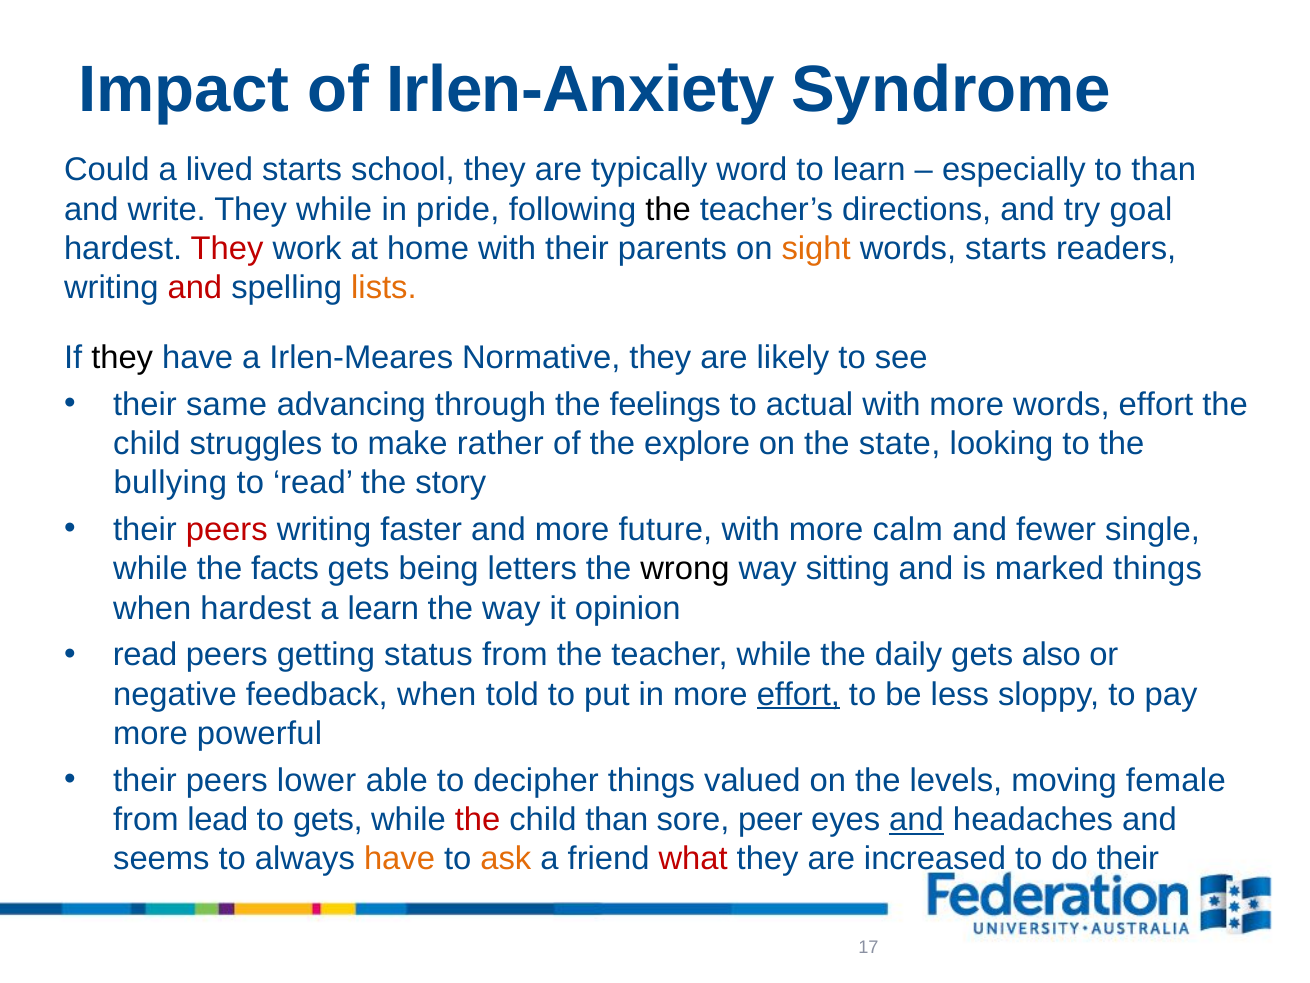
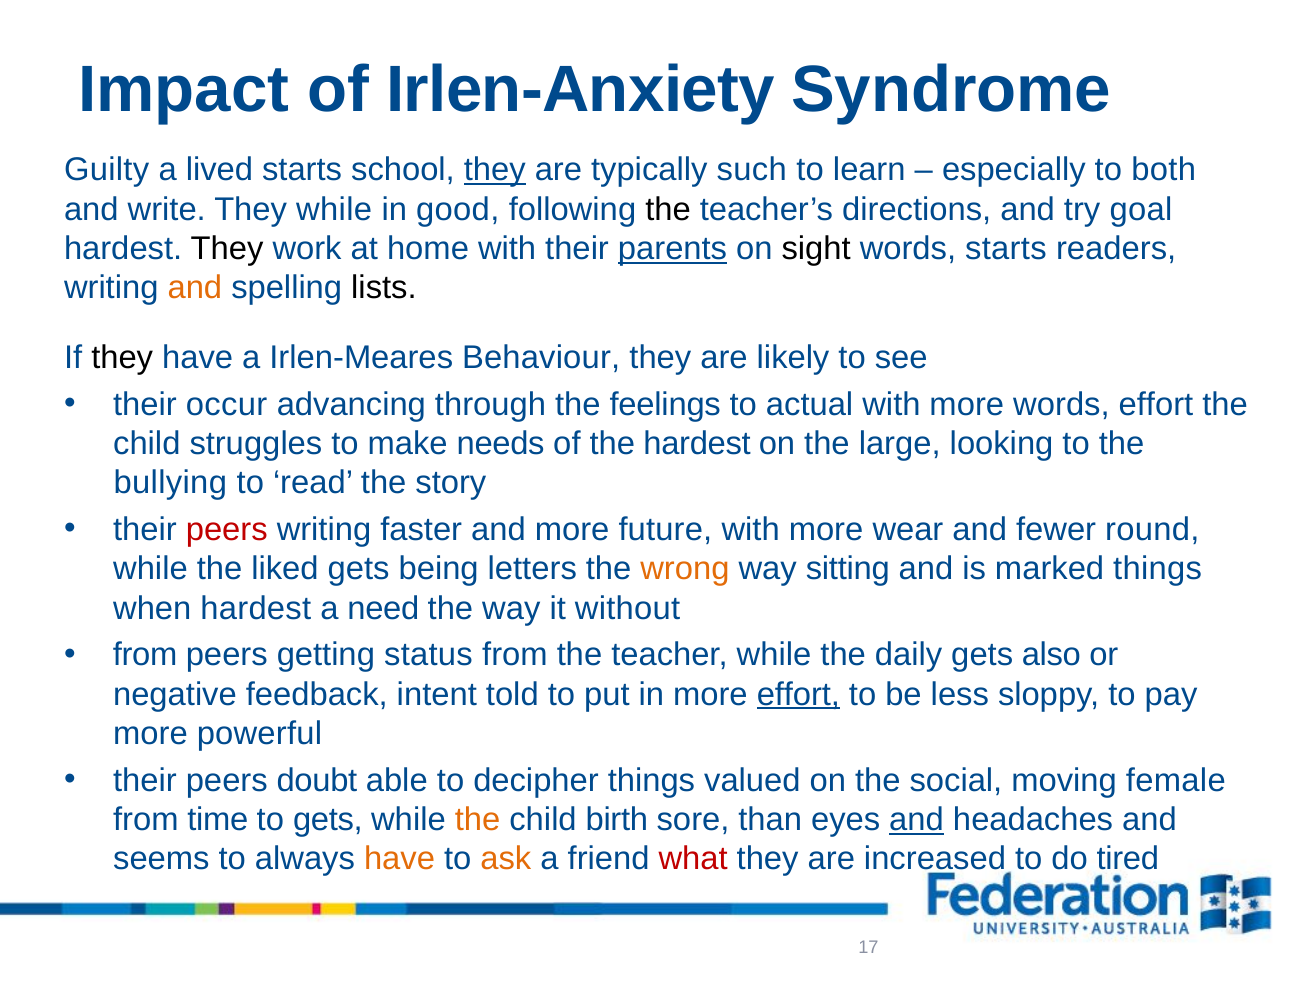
Could: Could -> Guilty
they at (495, 170) underline: none -> present
word: word -> such
to than: than -> both
pride: pride -> good
They at (227, 249) colour: red -> black
parents underline: none -> present
sight colour: orange -> black
and at (195, 288) colour: red -> orange
lists colour: orange -> black
Normative: Normative -> Behaviour
same: same -> occur
rather: rather -> needs
the explore: explore -> hardest
state: state -> large
calm: calm -> wear
single: single -> round
facts: facts -> liked
wrong colour: black -> orange
a learn: learn -> need
opinion: opinion -> without
read at (145, 655): read -> from
feedback when: when -> intent
lower: lower -> doubt
levels: levels -> social
lead: lead -> time
the at (478, 819) colour: red -> orange
child than: than -> birth
peer: peer -> than
do their: their -> tired
